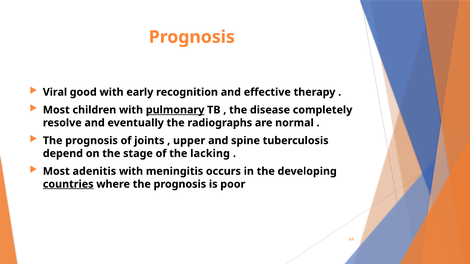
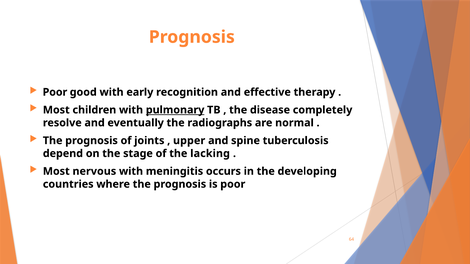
Viral at (55, 92): Viral -> Poor
adenitis: adenitis -> nervous
countries underline: present -> none
